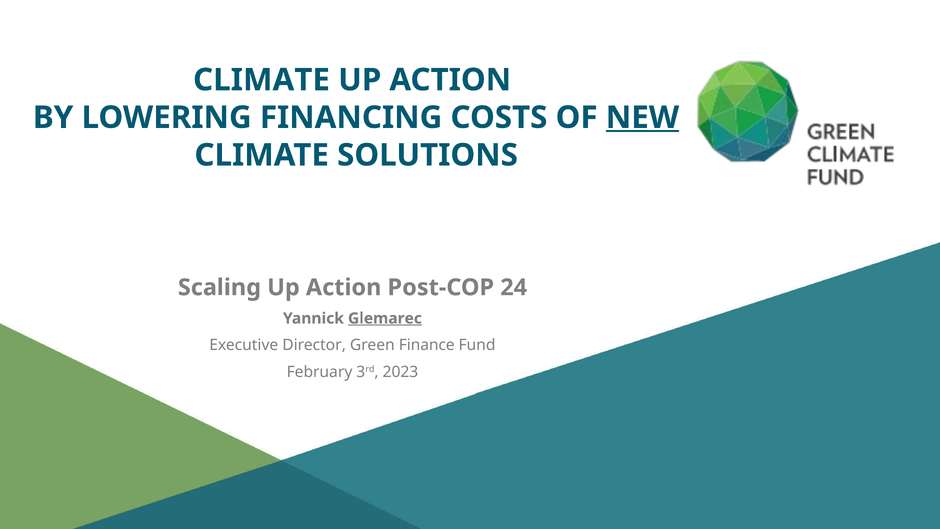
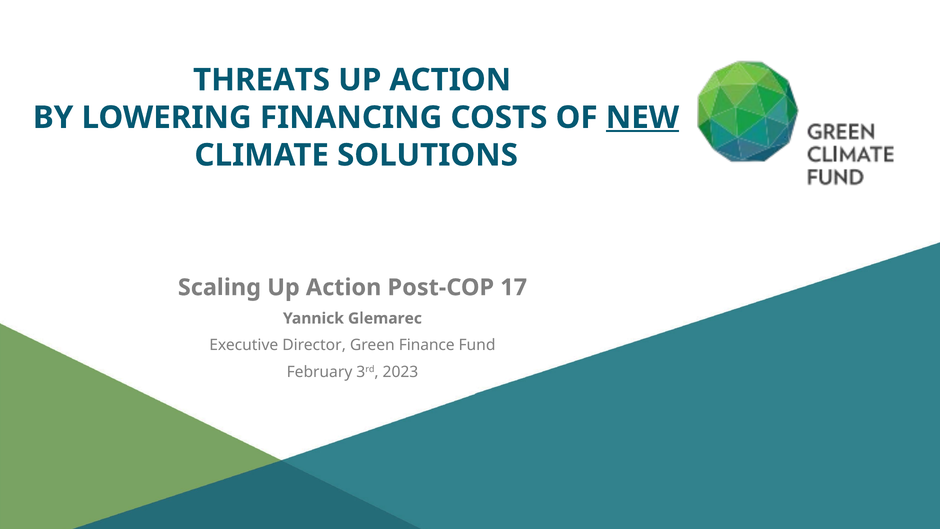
CLIMATE at (261, 80): CLIMATE -> THREATS
24: 24 -> 17
Glemarec underline: present -> none
